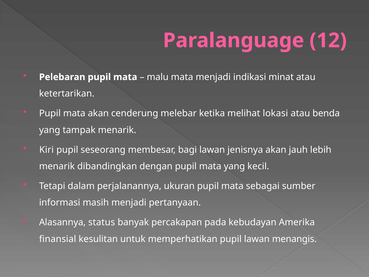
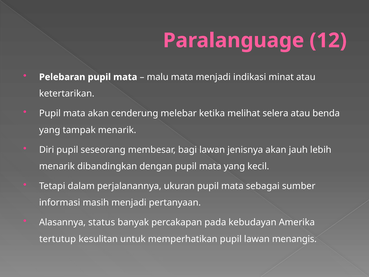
lokasi: lokasi -> selera
Kiri: Kiri -> Diri
finansial: finansial -> tertutup
